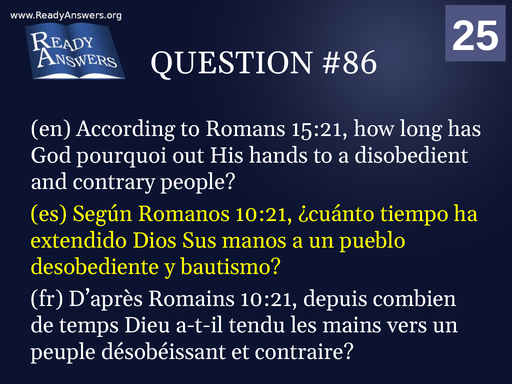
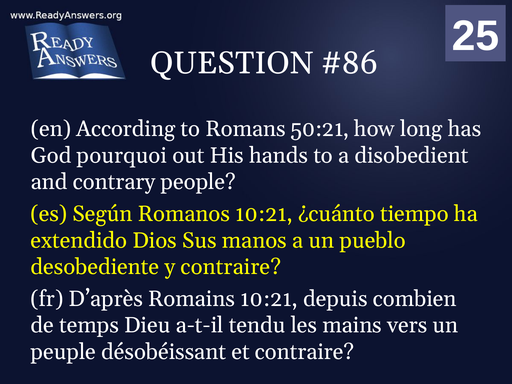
15:21: 15:21 -> 50:21
y bautismo: bautismo -> contraire
